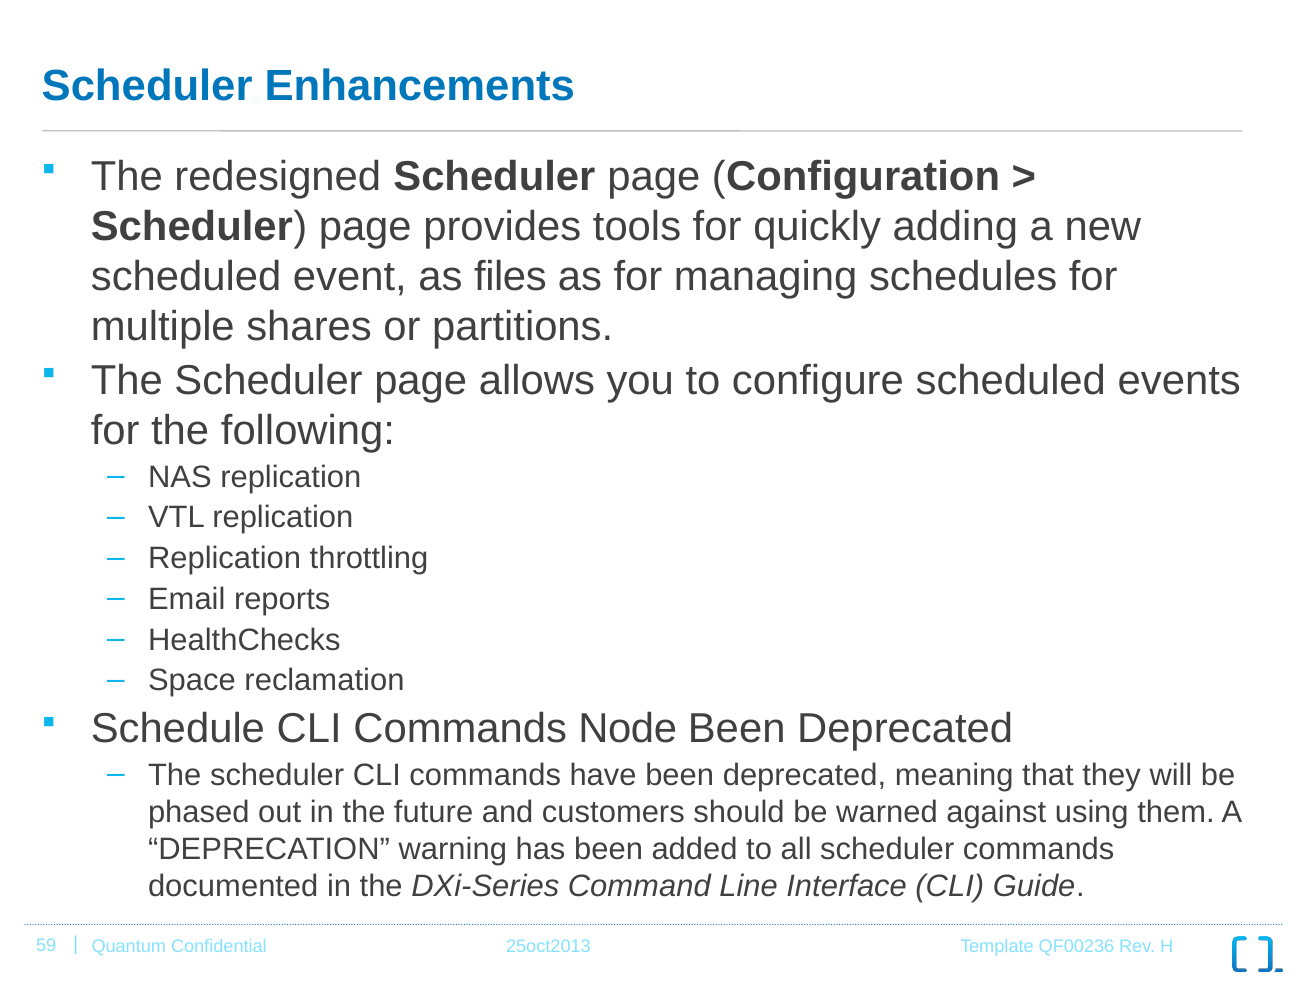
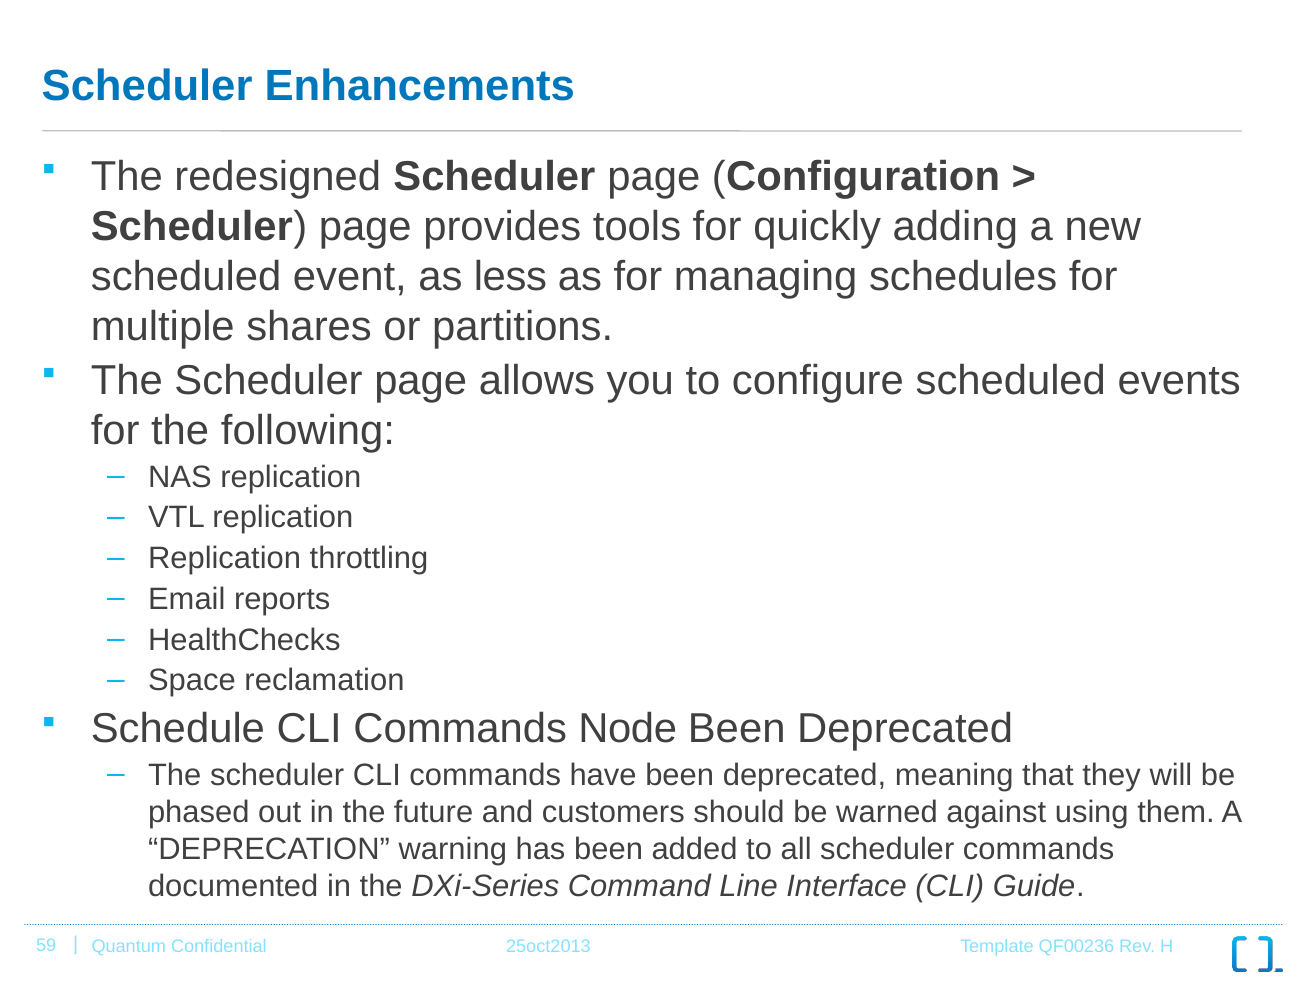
files: files -> less
